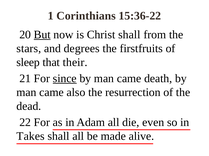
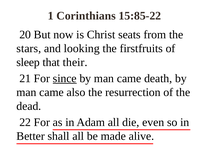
15:36-22: 15:36-22 -> 15:85-22
But underline: present -> none
Christ shall: shall -> seats
degrees: degrees -> looking
Takes: Takes -> Better
